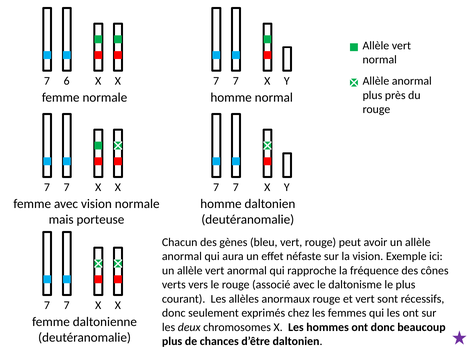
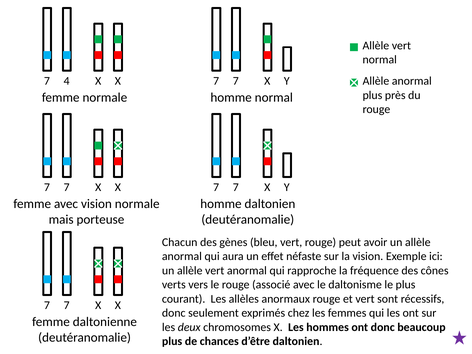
6: 6 -> 4
